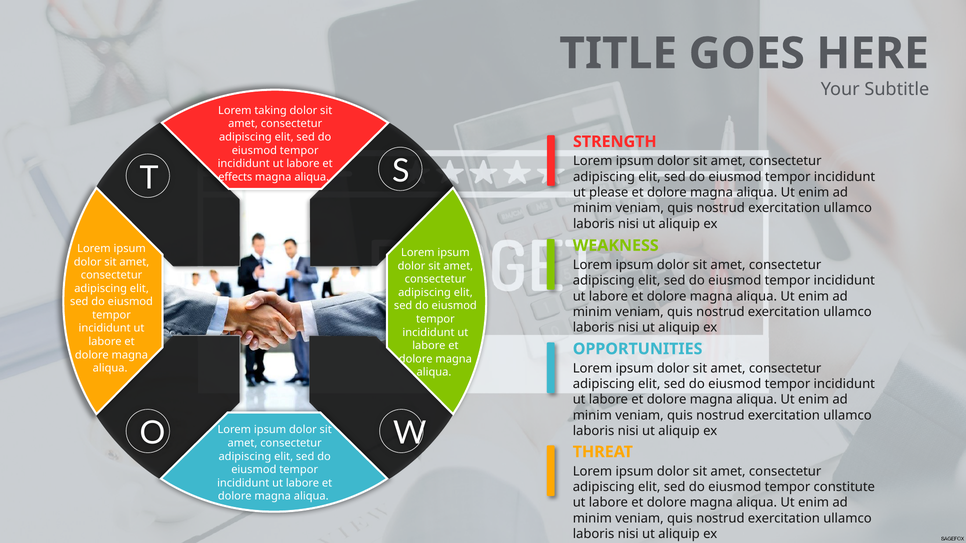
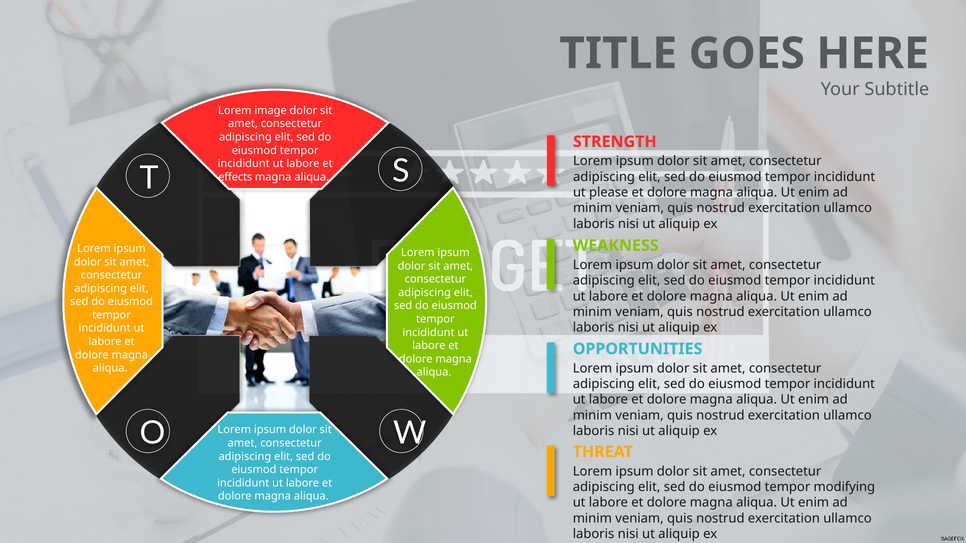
taking: taking -> image
constitute: constitute -> modifying
